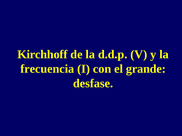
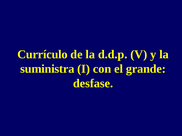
Kirchhoff: Kirchhoff -> Currículo
frecuencia: frecuencia -> suministra
